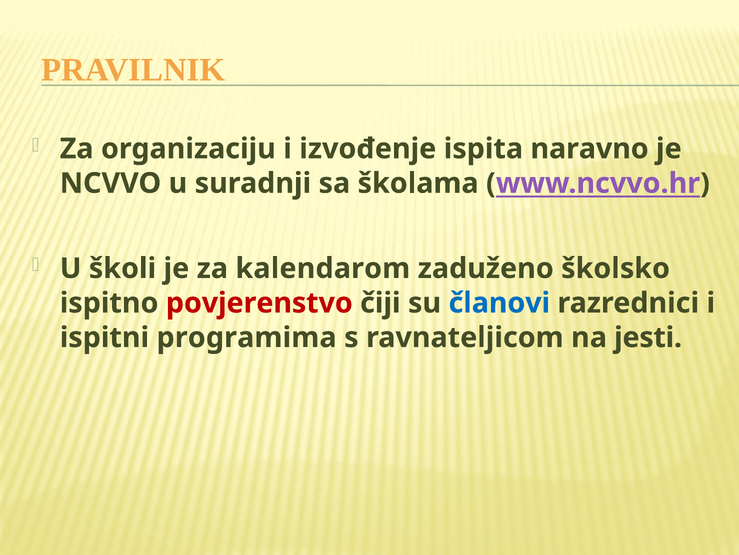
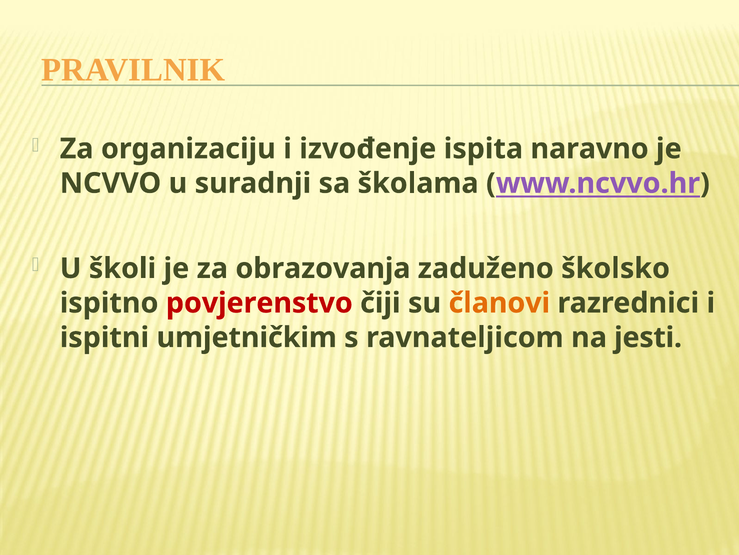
kalendarom: kalendarom -> obrazovanja
članovi colour: blue -> orange
programima: programima -> umjetničkim
